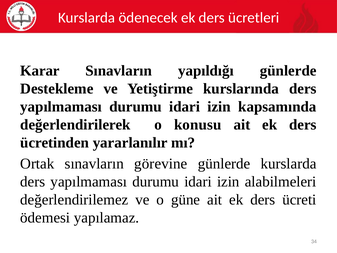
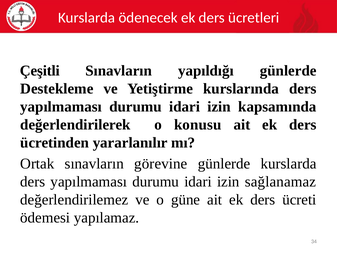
Karar: Karar -> Çeşitli
alabilmeleri: alabilmeleri -> sağlanamaz
